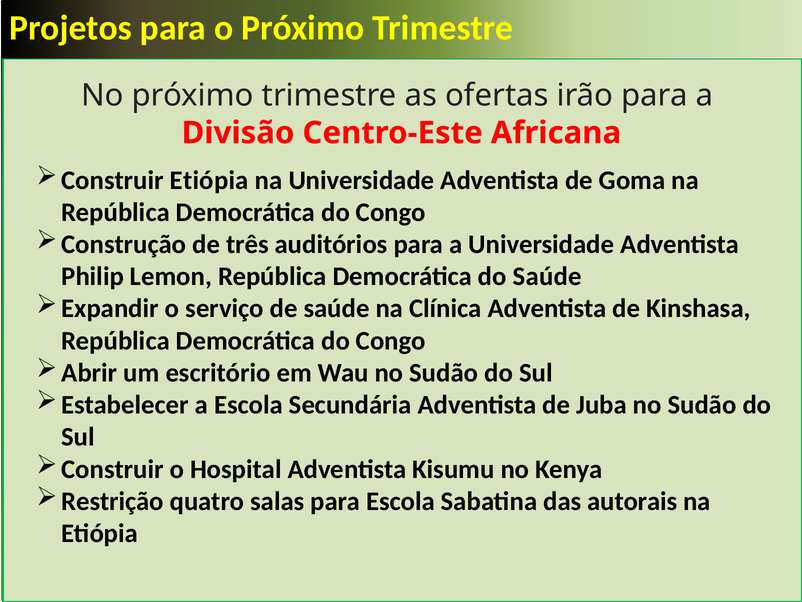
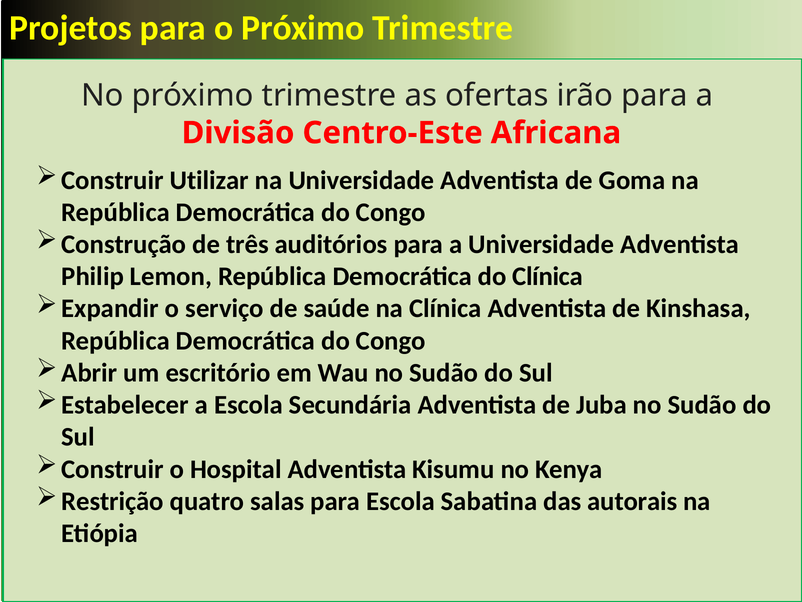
Construir Etiópia: Etiópia -> Utilizar
do Saúde: Saúde -> Clínica
